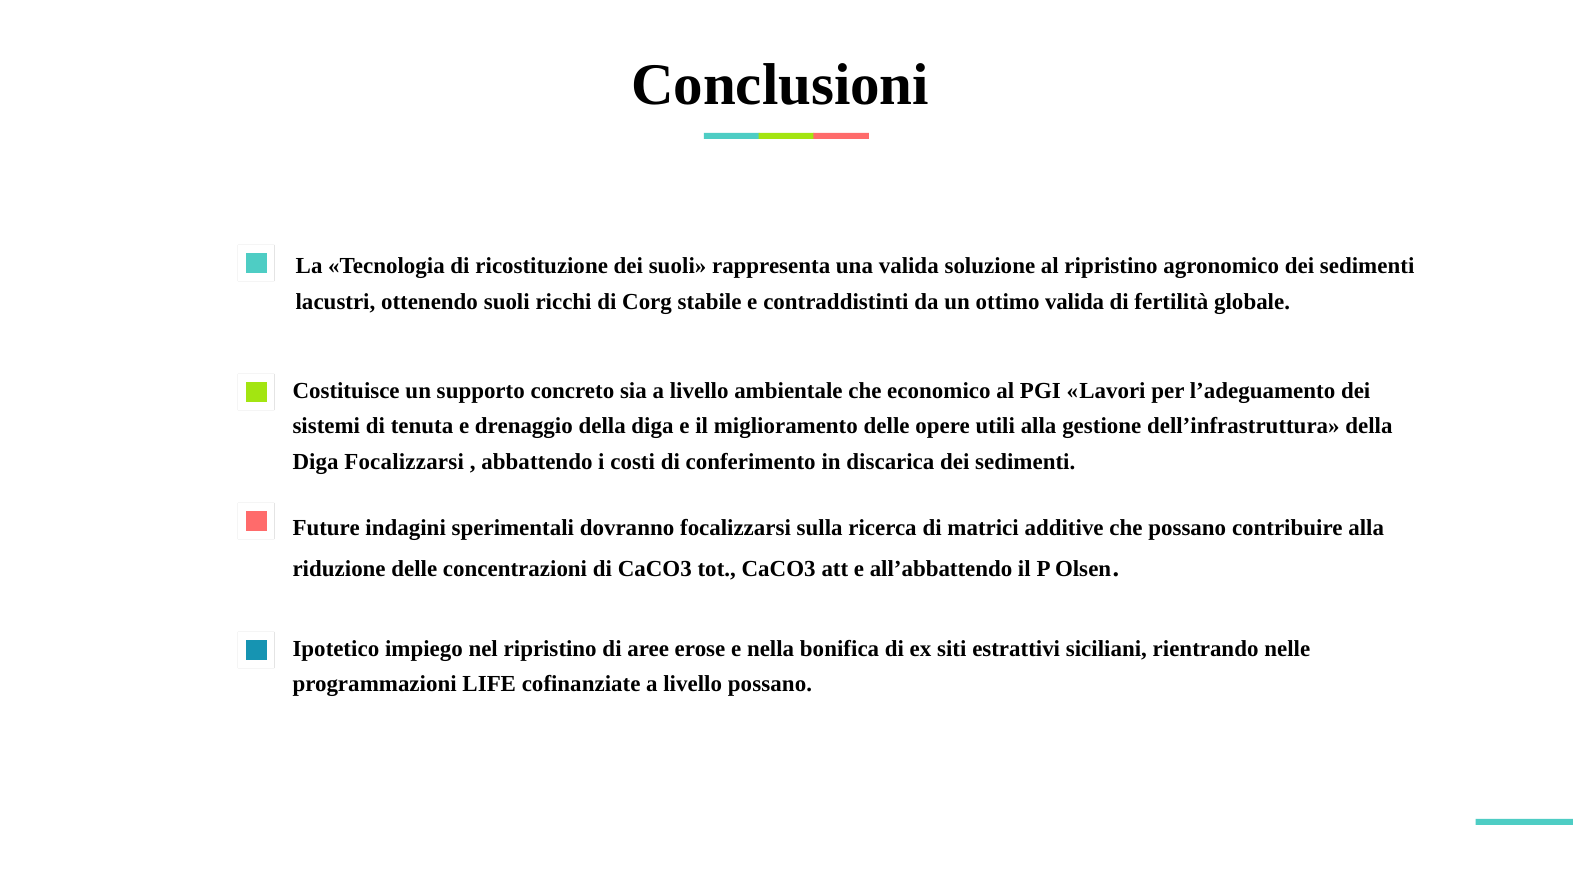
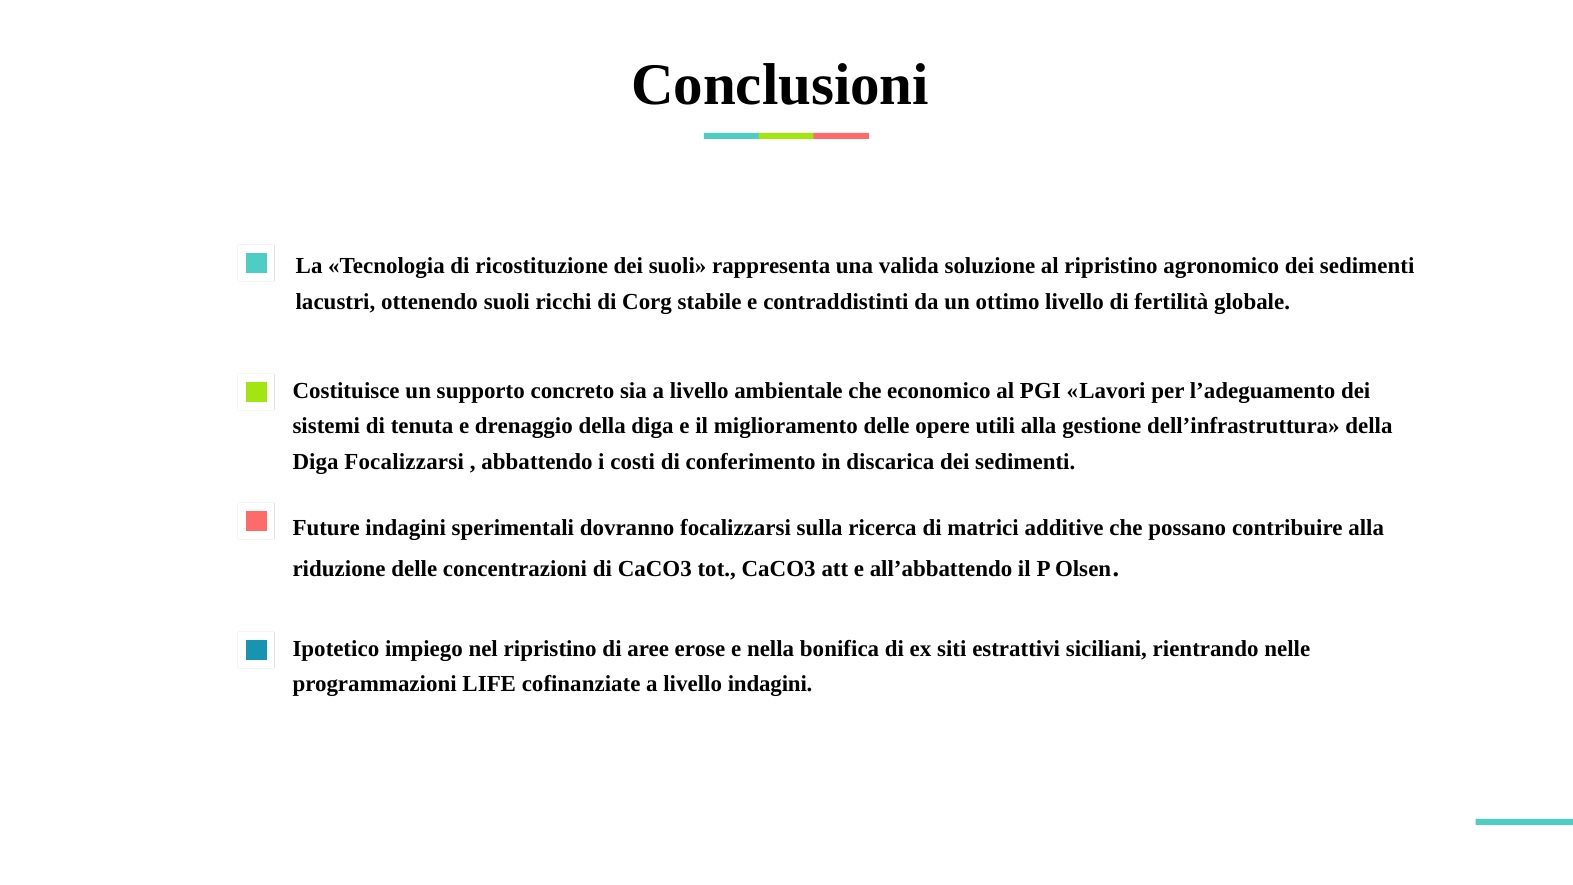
ottimo valida: valida -> livello
livello possano: possano -> indagini
